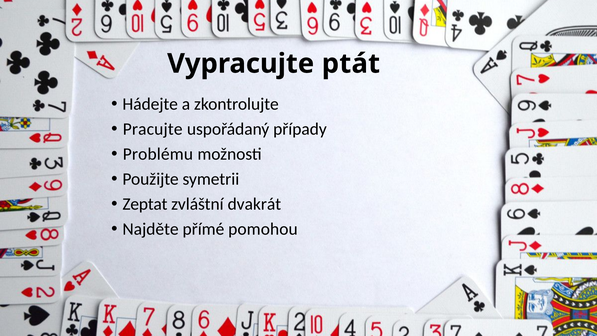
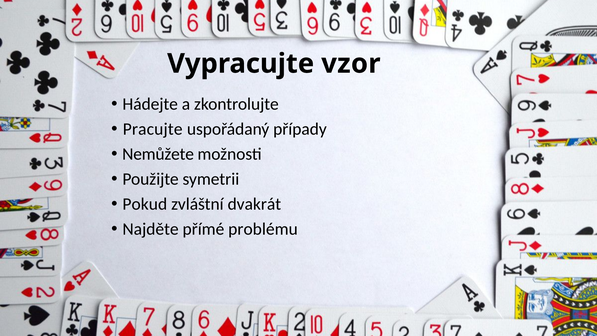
ptát: ptát -> vzor
Problému: Problému -> Nemůžete
Zeptat: Zeptat -> Pokud
pomohou: pomohou -> problému
